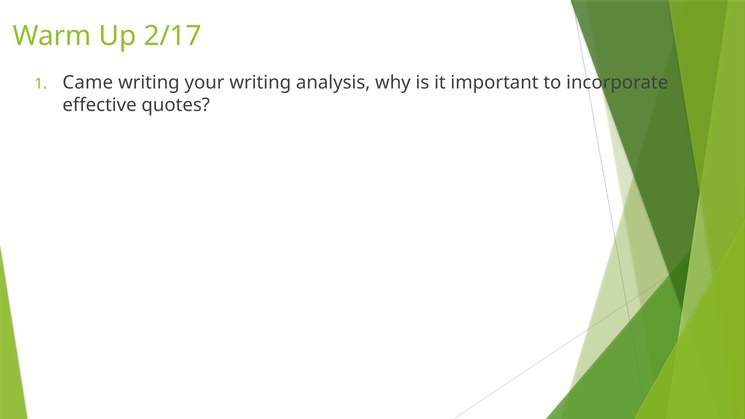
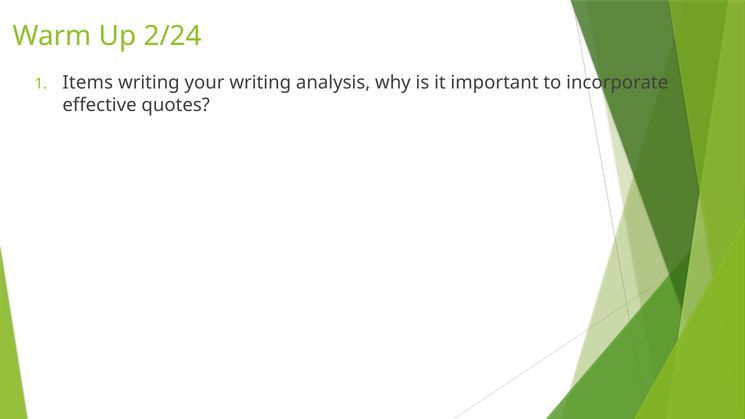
2/17: 2/17 -> 2/24
Came: Came -> Items
